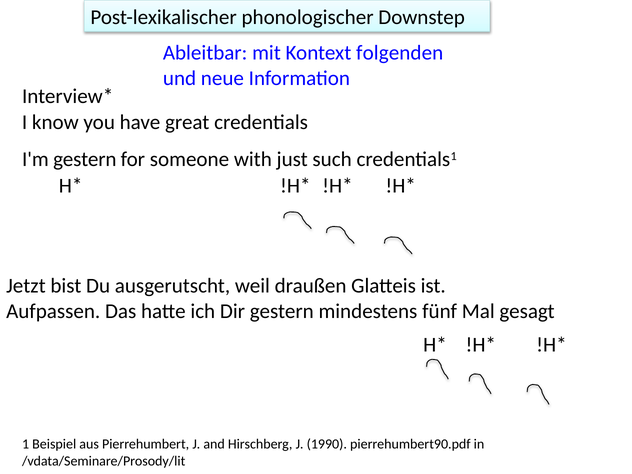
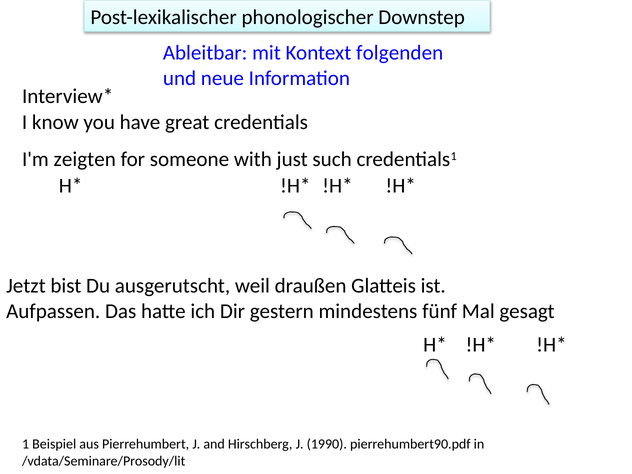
I'm gestern: gestern -> zeigten
